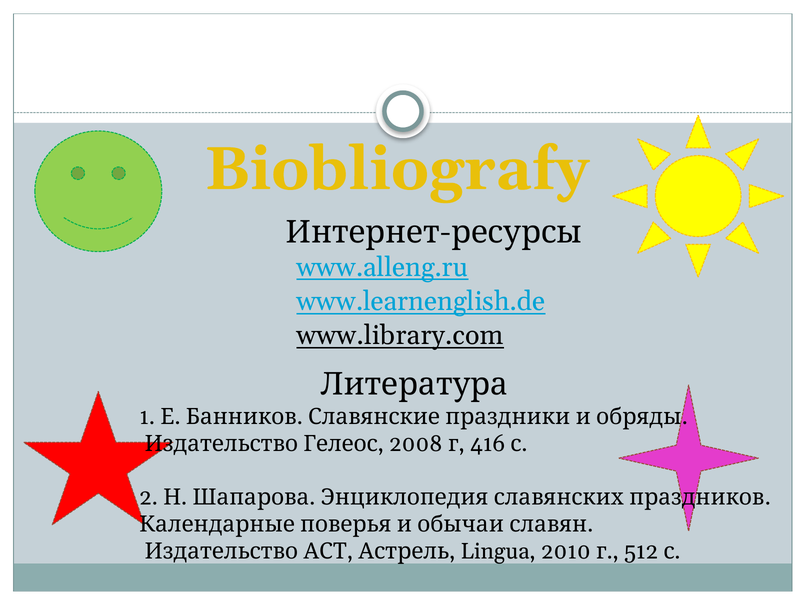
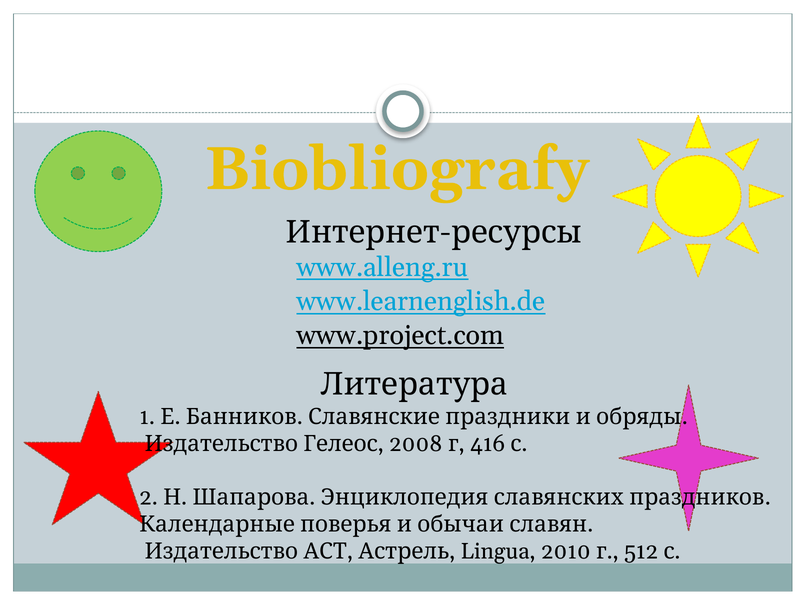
www.library.com: www.library.com -> www.project.com
